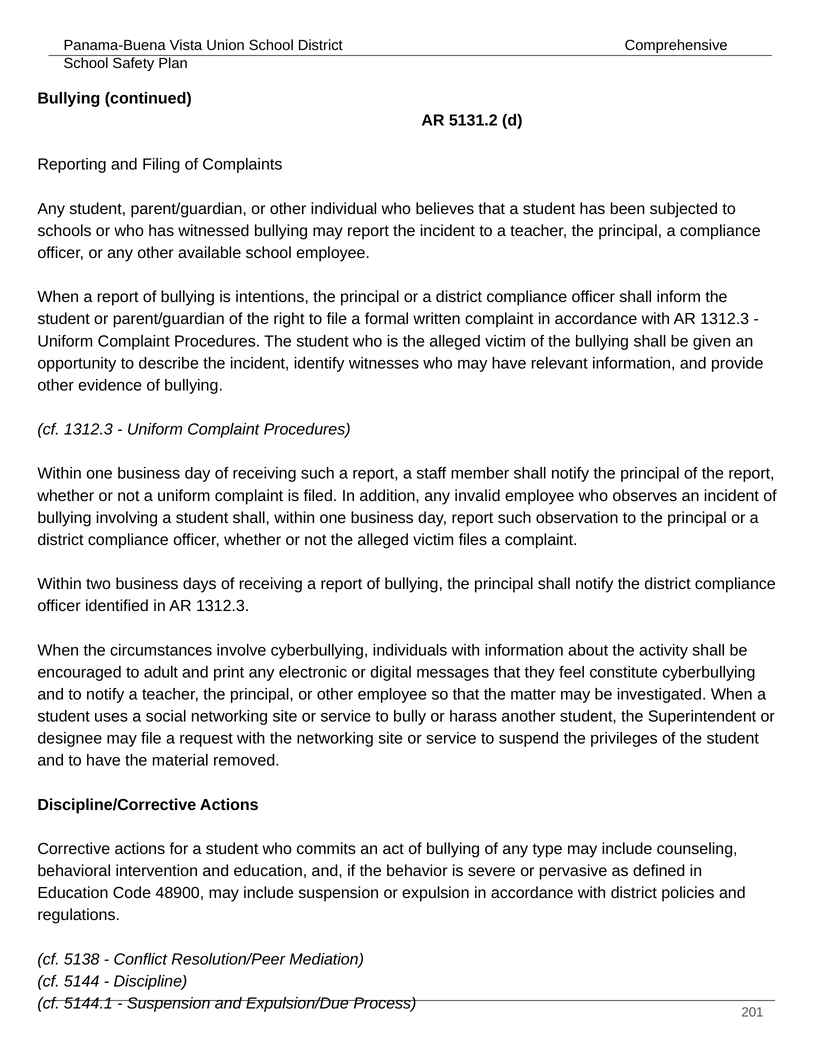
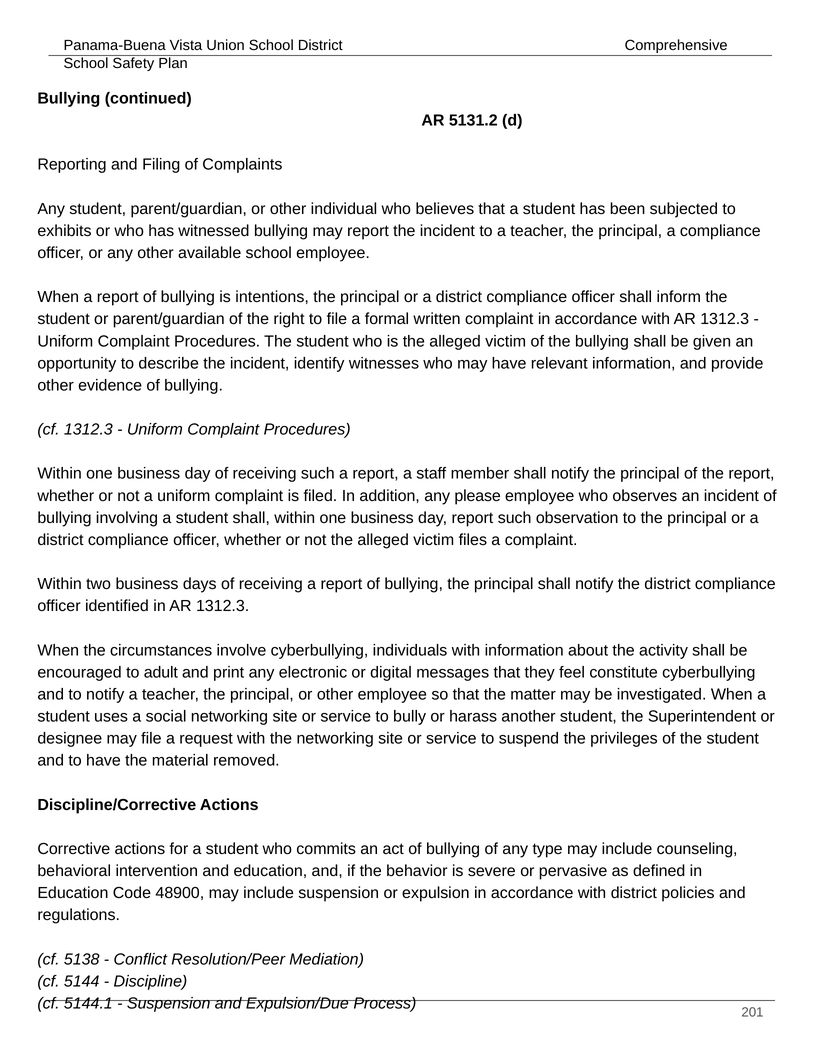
schools: schools -> exhibits
invalid: invalid -> please
